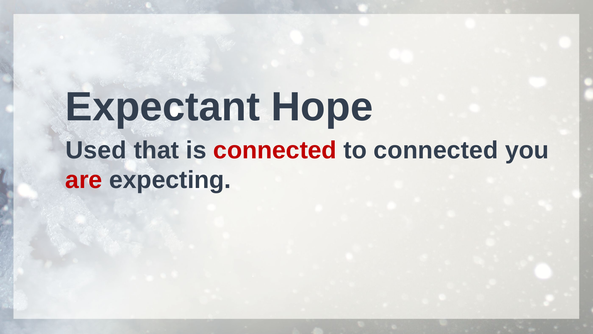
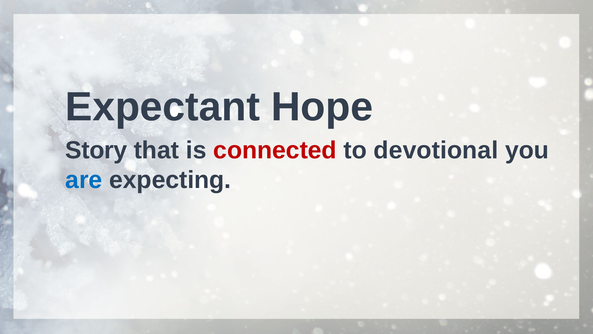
Used: Used -> Story
to connected: connected -> devotional
are colour: red -> blue
